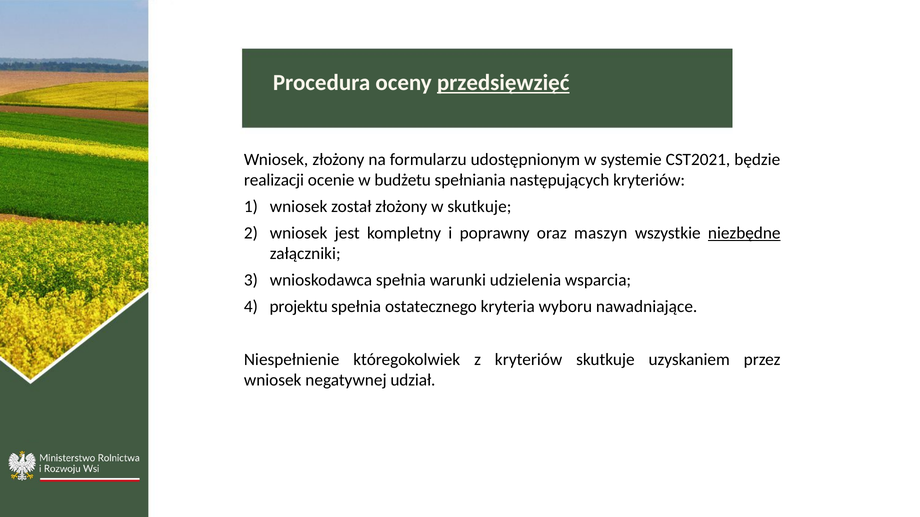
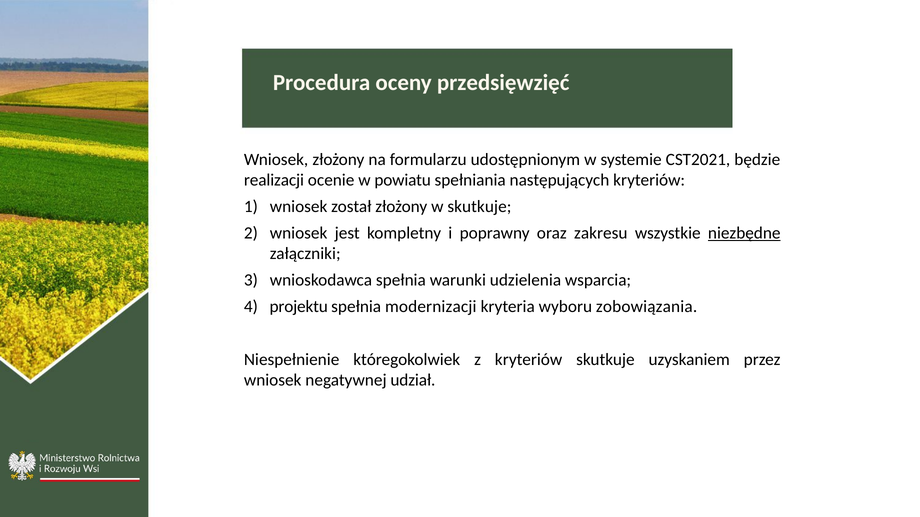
przedsięwzięć underline: present -> none
budżetu: budżetu -> powiatu
maszyn: maszyn -> zakresu
ostatecznego: ostatecznego -> modernizacji
nawadniające: nawadniające -> zobowiązania
